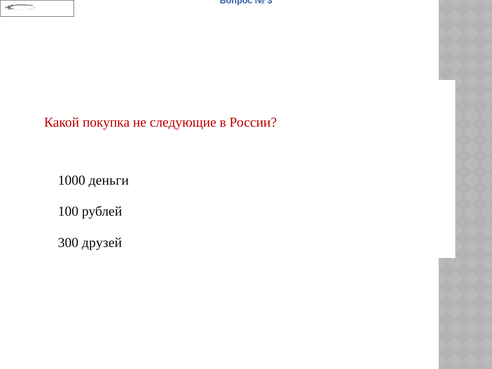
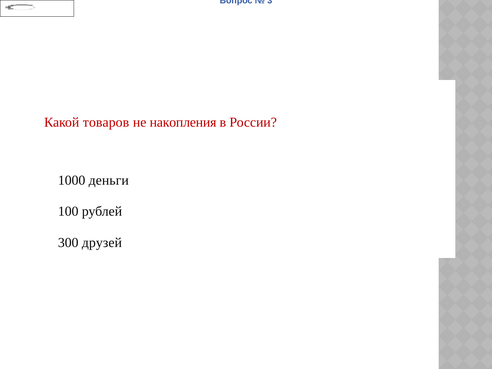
покупка: покупка -> товаров
следующие: следующие -> накопления
